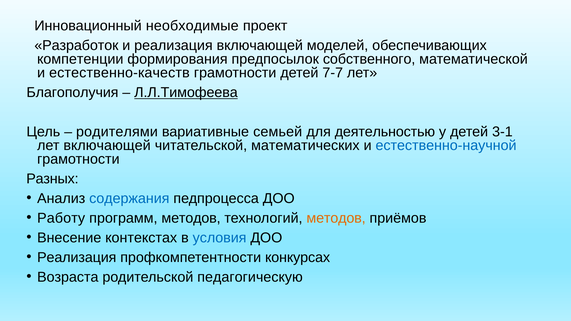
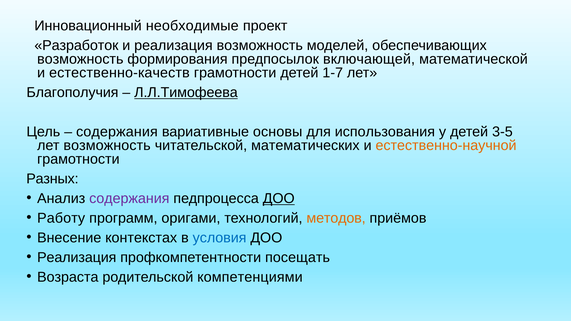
реализация включающей: включающей -> возможность
компетенции at (80, 59): компетенции -> возможность
собственного: собственного -> включающей
7-7: 7-7 -> 1-7
родителями at (117, 132): родителями -> содержания
семьей: семьей -> основы
деятельностью: деятельностью -> использования
3-1: 3-1 -> 3-5
лет включающей: включающей -> возможность
естественно-научной colour: blue -> orange
содержания at (129, 199) colour: blue -> purple
ДОО at (279, 199) underline: none -> present
программ методов: методов -> оригами
конкурсах: конкурсах -> посещать
педагогическую: педагогическую -> компетенциями
